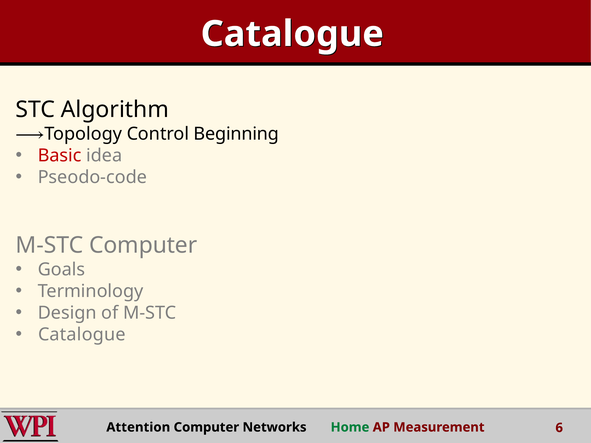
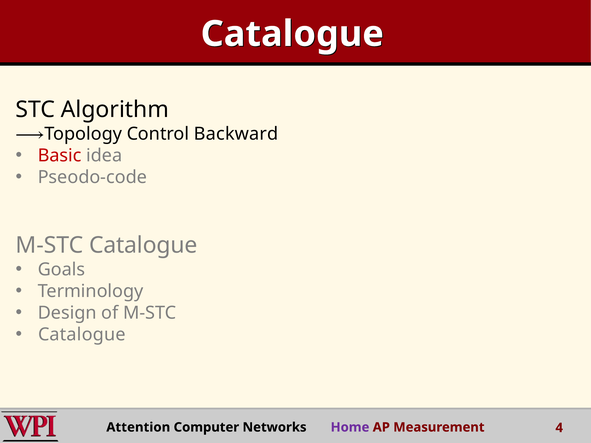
Beginning: Beginning -> Backward
M-STC Computer: Computer -> Catalogue
Home colour: green -> purple
6: 6 -> 4
